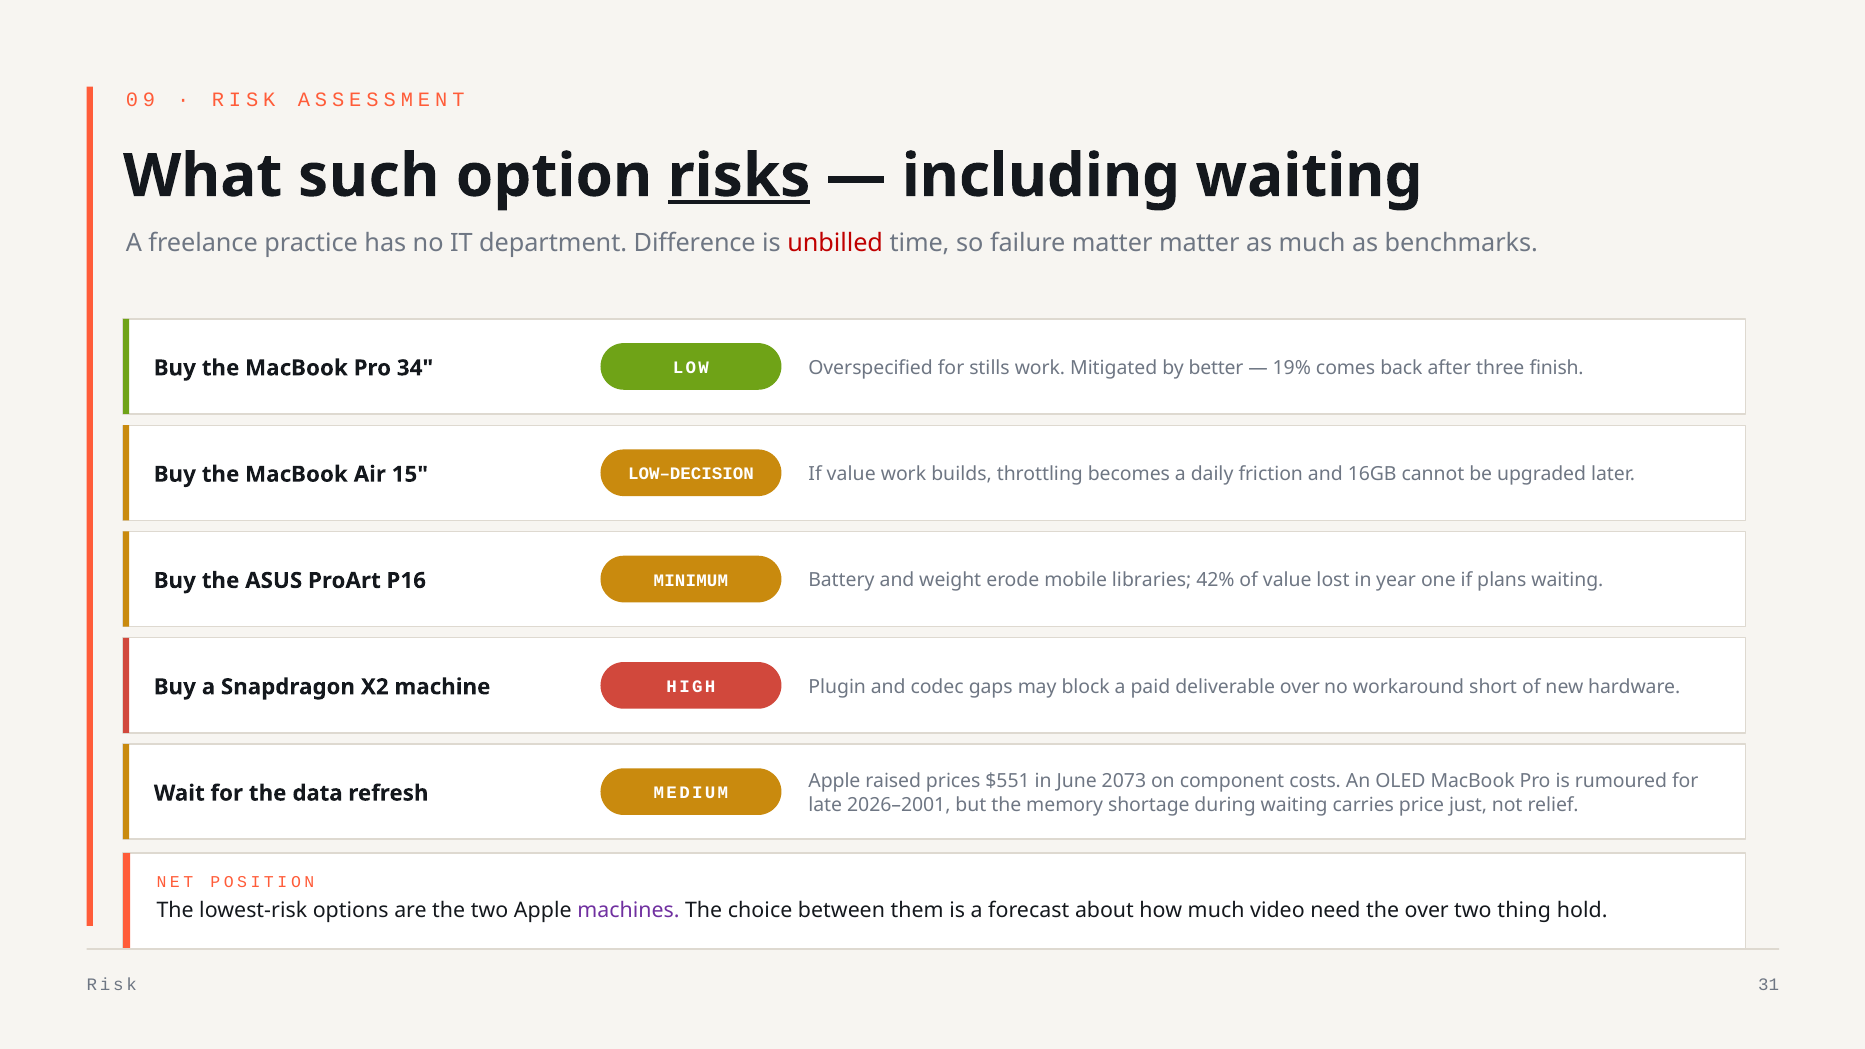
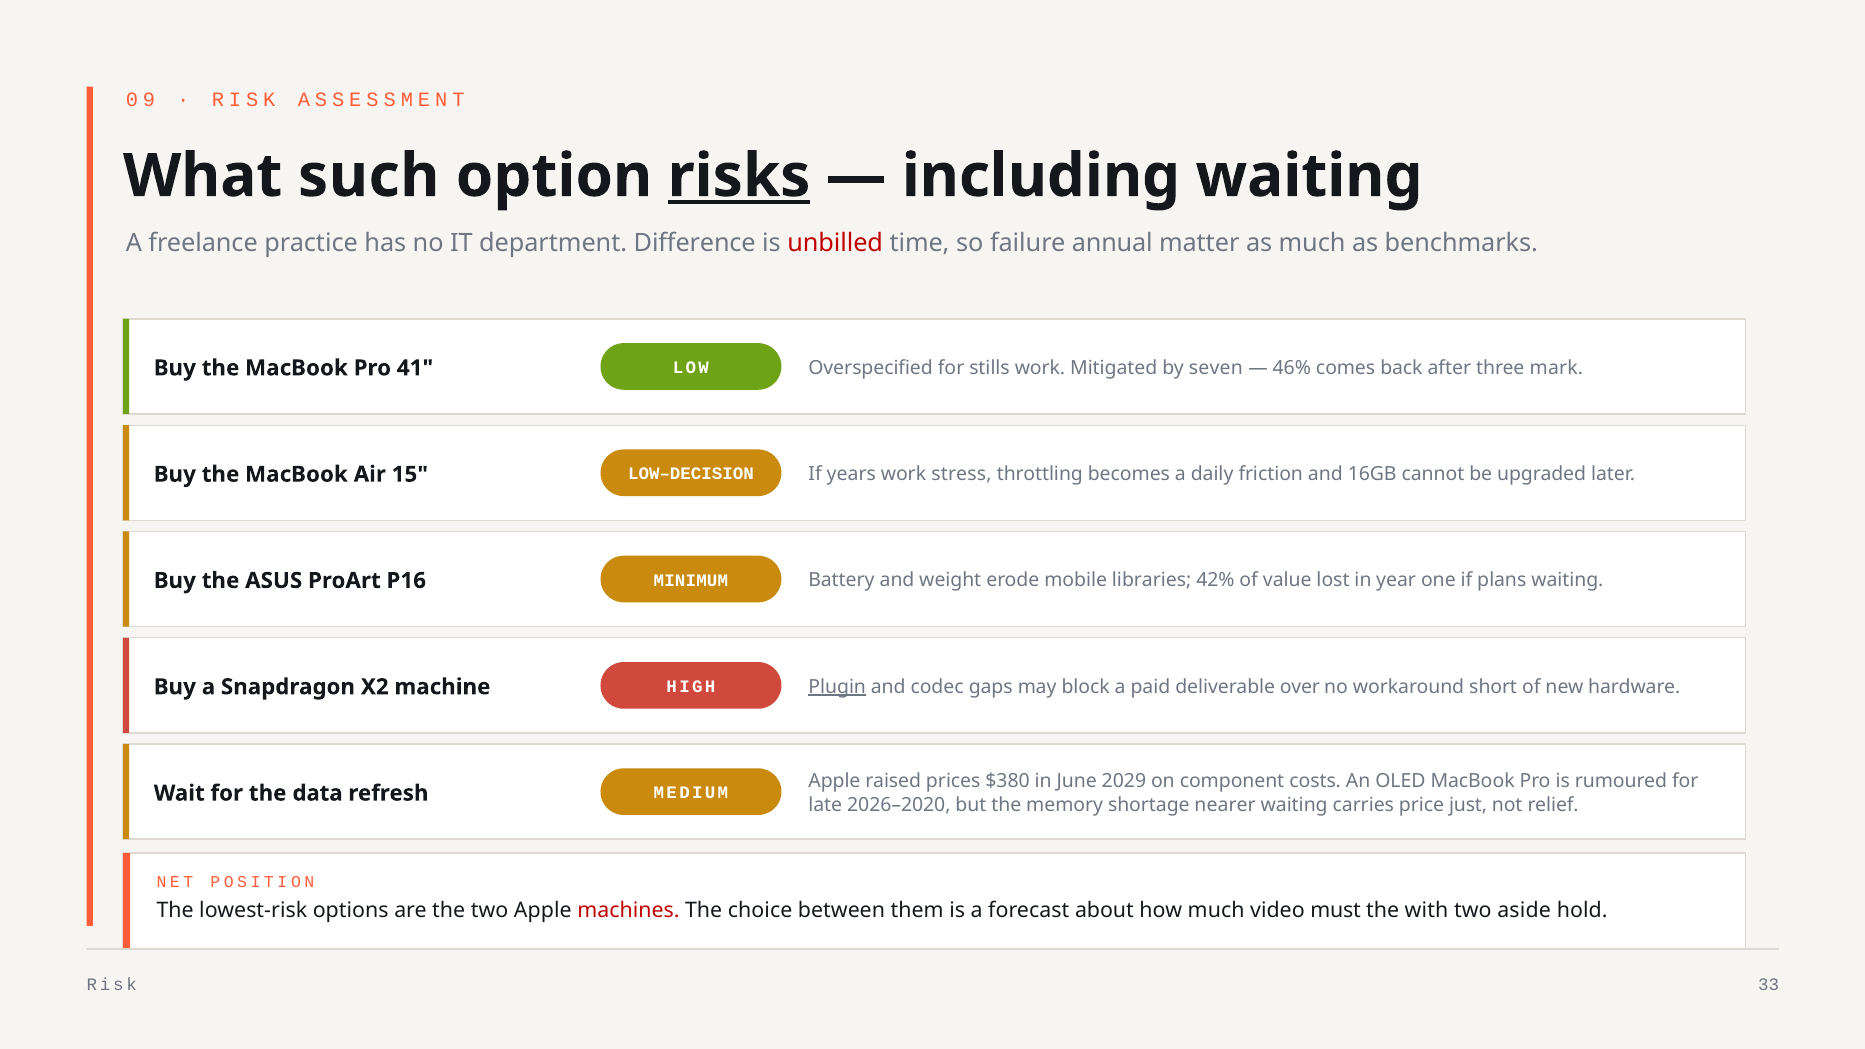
failure matter: matter -> annual
34: 34 -> 41
better: better -> seven
19%: 19% -> 46%
finish: finish -> mark
If value: value -> years
builds: builds -> stress
Plugin underline: none -> present
$551: $551 -> $380
2073: 2073 -> 2029
2026–2001: 2026–2001 -> 2026–2020
during: during -> nearer
machines colour: purple -> red
need: need -> must
the over: over -> with
thing: thing -> aside
31: 31 -> 33
